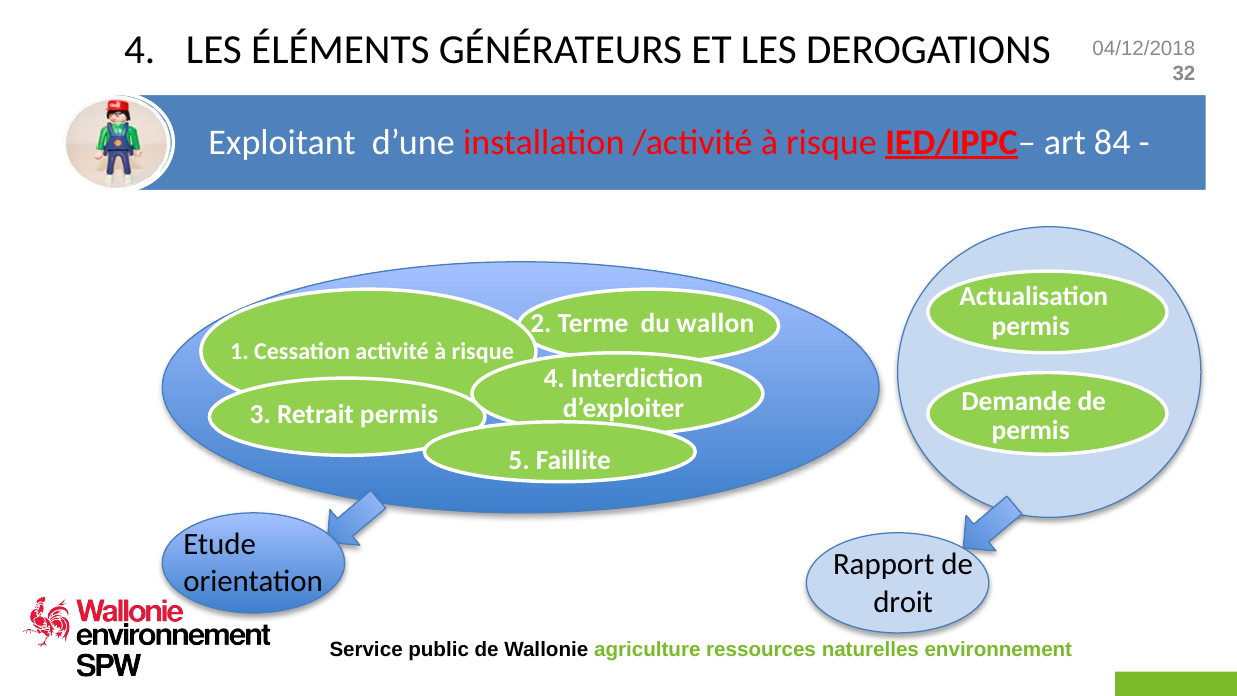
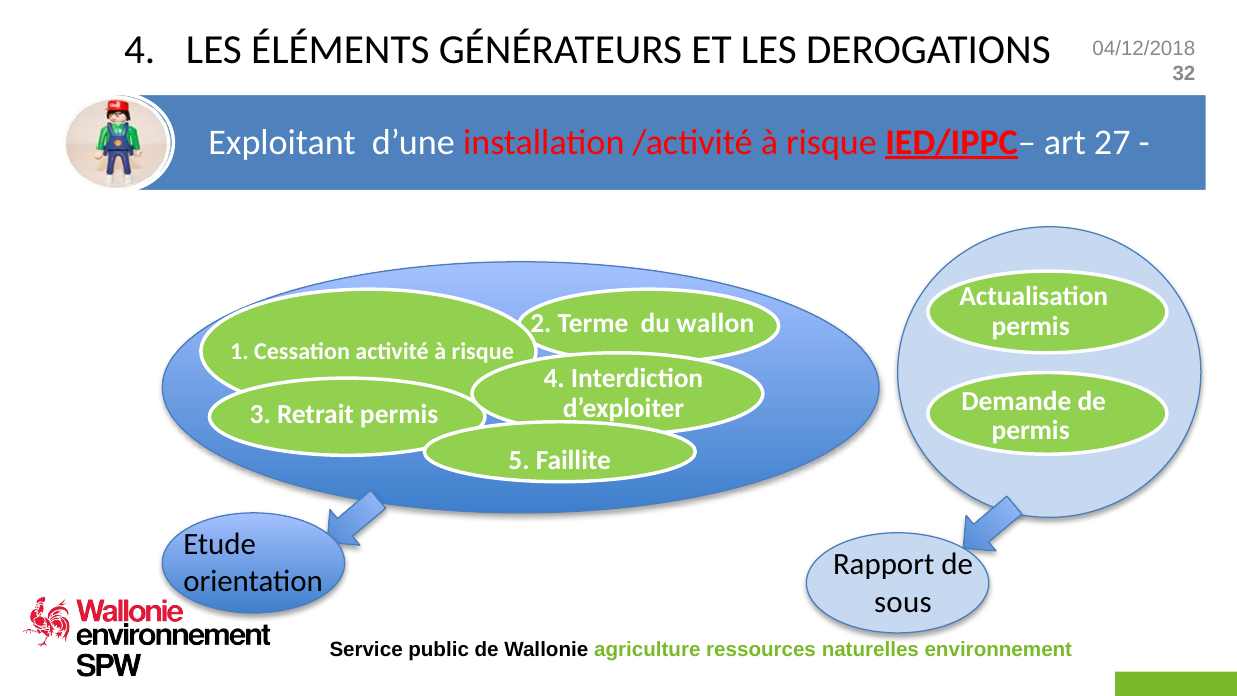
84: 84 -> 27
droit: droit -> sous
